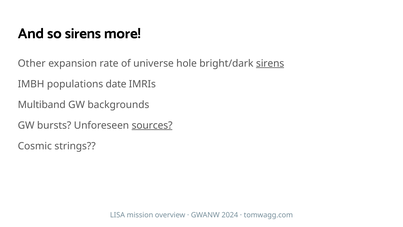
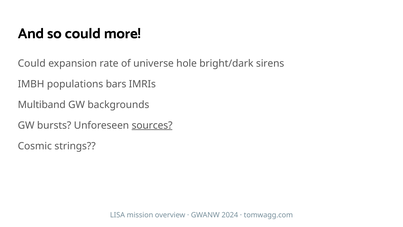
so sirens: sirens -> could
Other at (32, 63): Other -> Could
sirens at (270, 63) underline: present -> none
date: date -> bars
